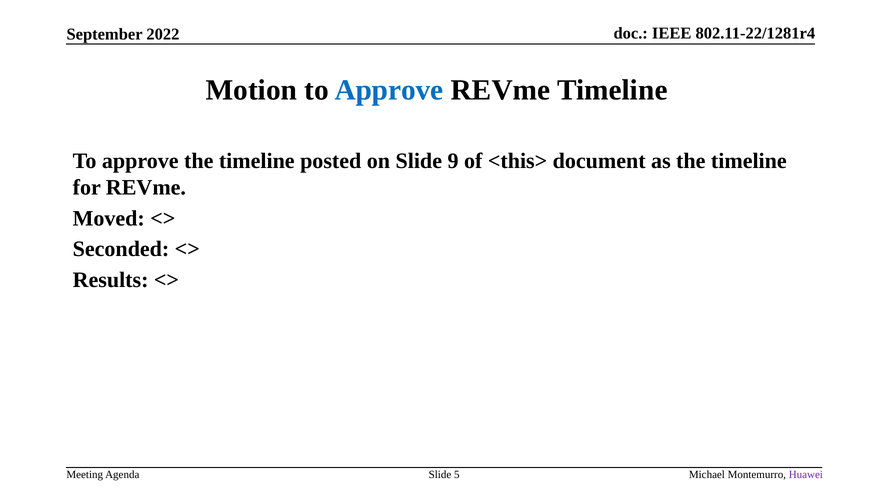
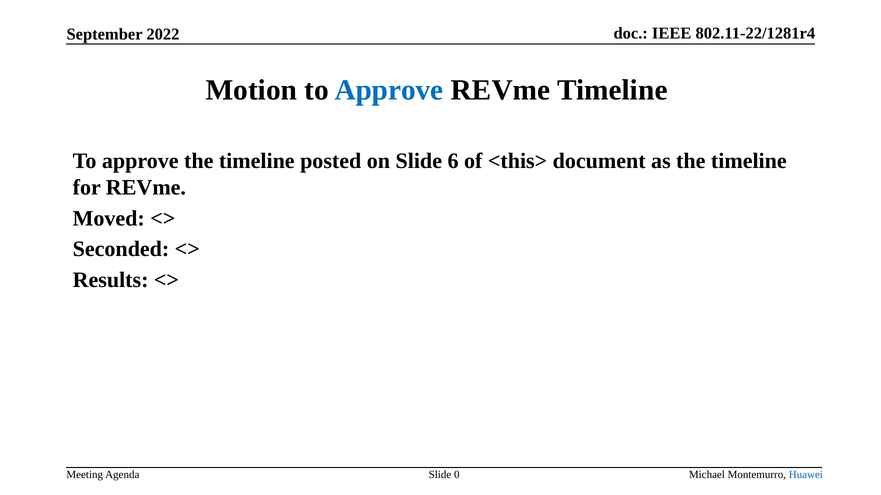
9: 9 -> 6
5: 5 -> 0
Huawei colour: purple -> blue
